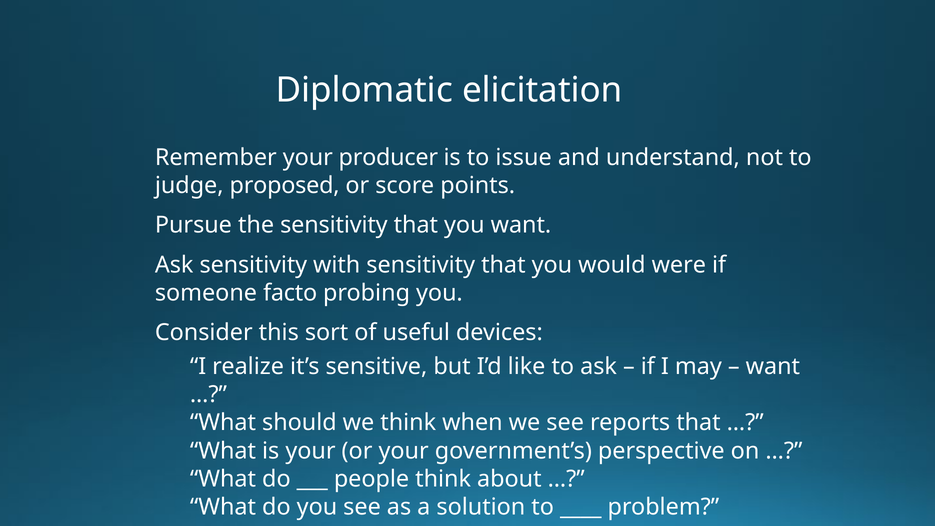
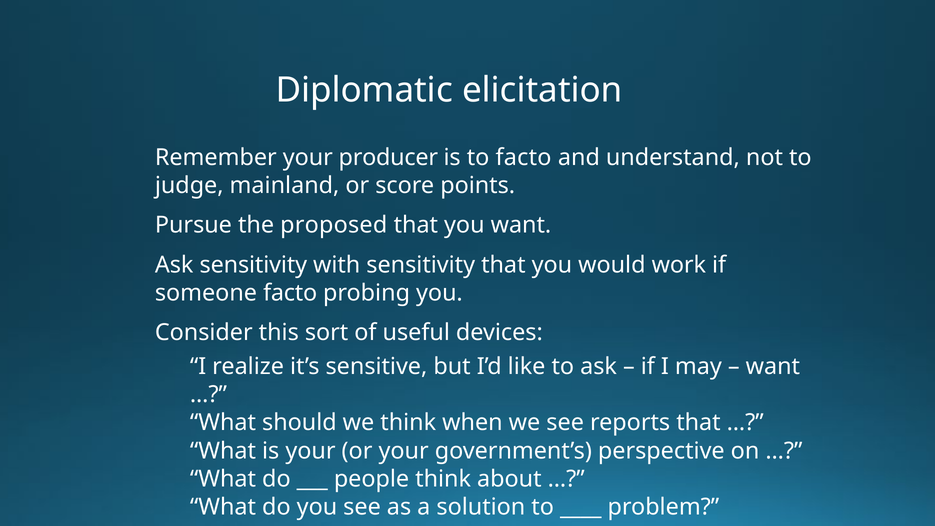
to issue: issue -> facto
proposed: proposed -> mainland
the sensitivity: sensitivity -> proposed
were: were -> work
